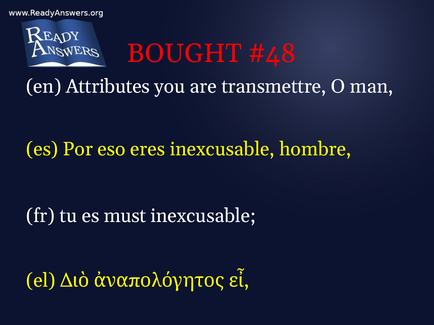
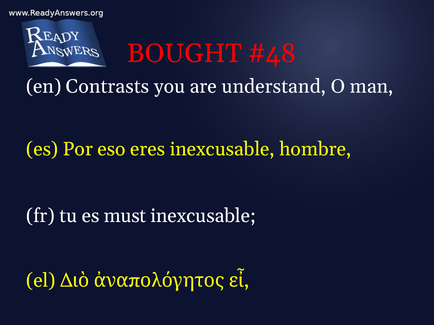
Attributes: Attributes -> Contrasts
transmettre: transmettre -> understand
